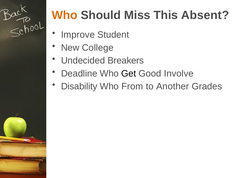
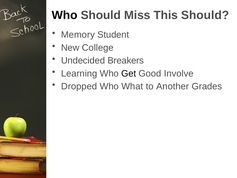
Who at (65, 15) colour: orange -> black
This Absent: Absent -> Should
Improve: Improve -> Memory
Deadline: Deadline -> Learning
Disability: Disability -> Dropped
From: From -> What
